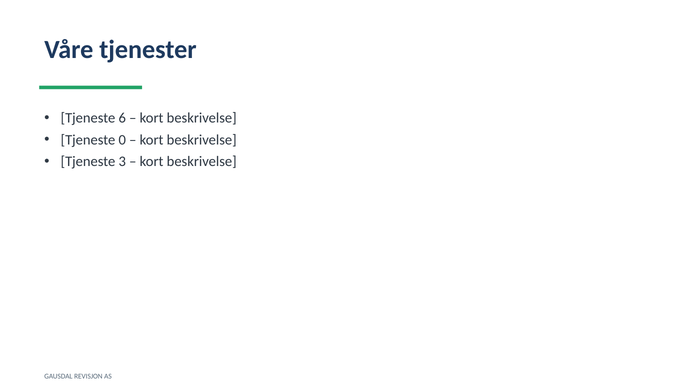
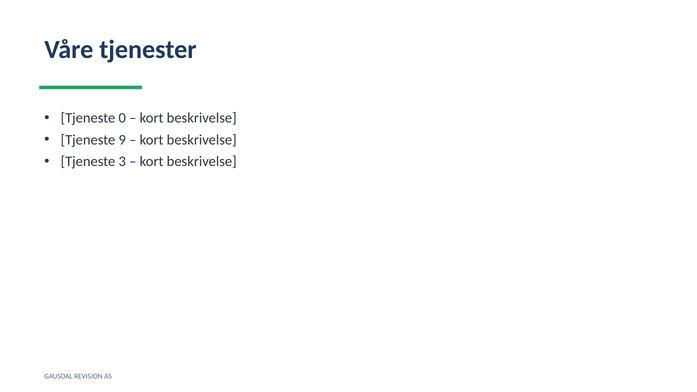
6: 6 -> 0
0: 0 -> 9
